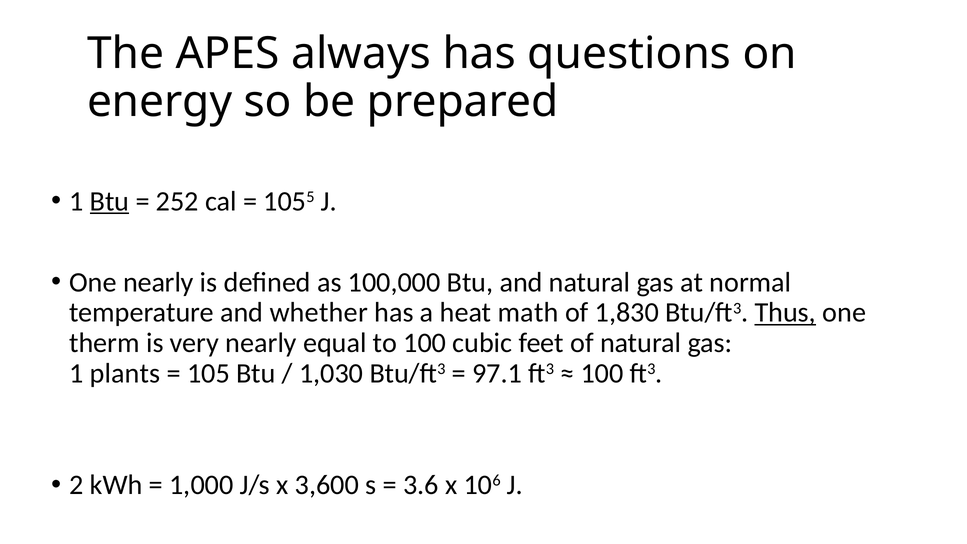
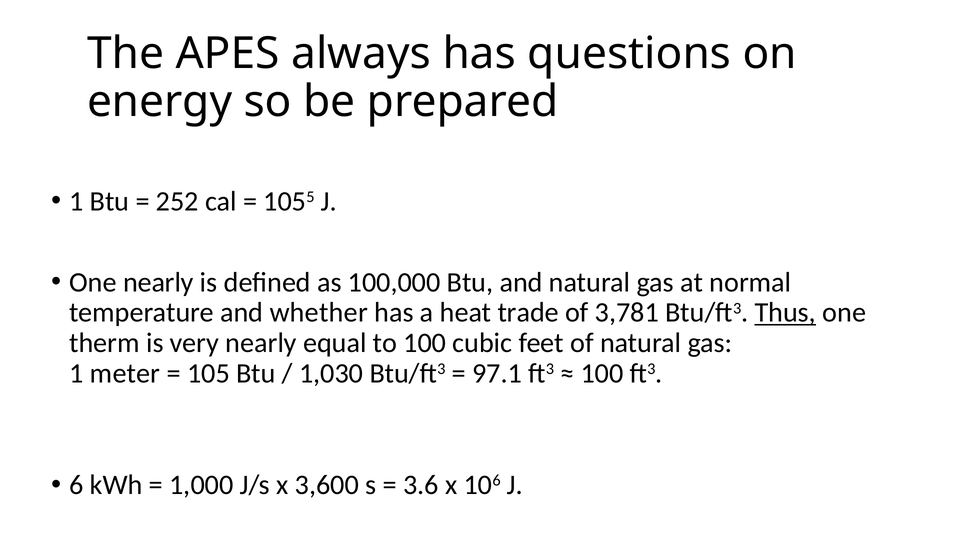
Btu at (110, 201) underline: present -> none
math: math -> trade
1,830: 1,830 -> 3,781
plants: plants -> meter
2: 2 -> 6
